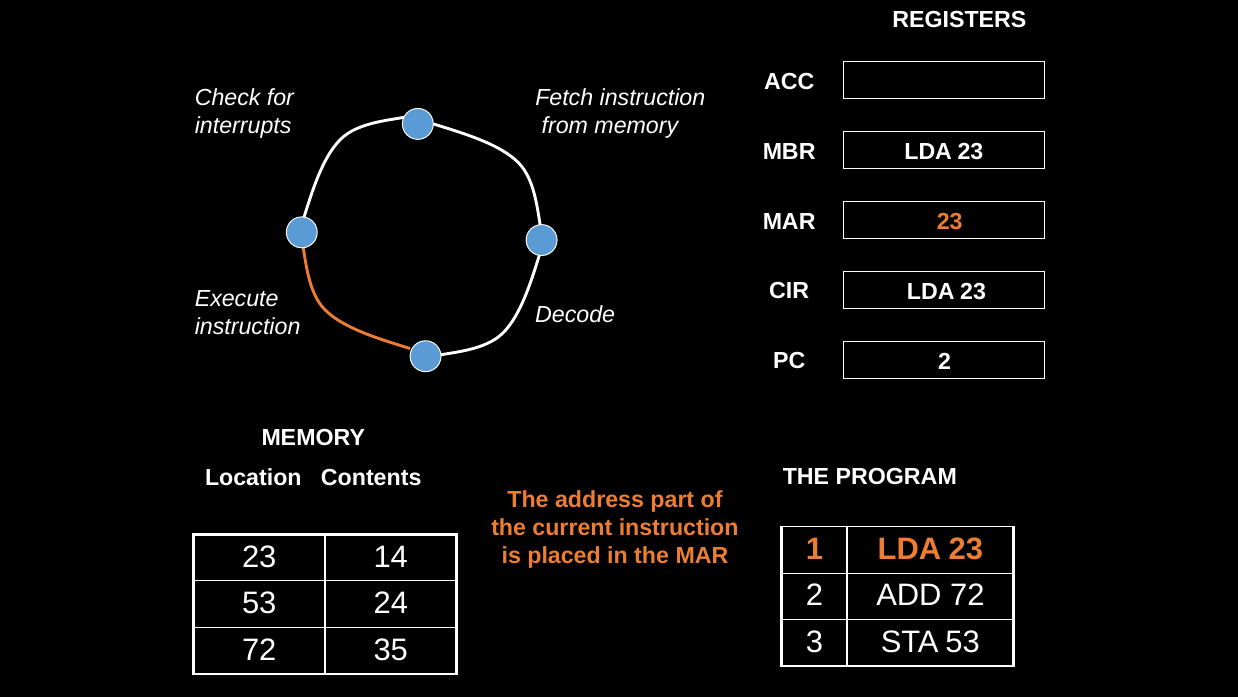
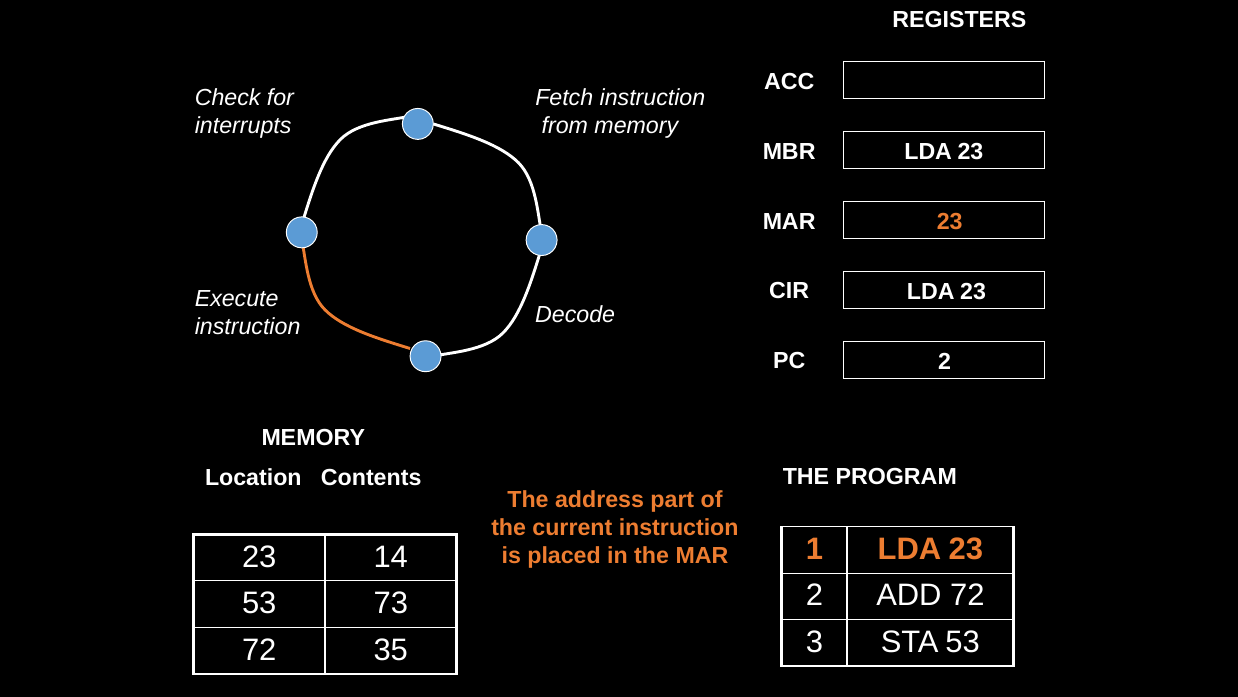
24: 24 -> 73
